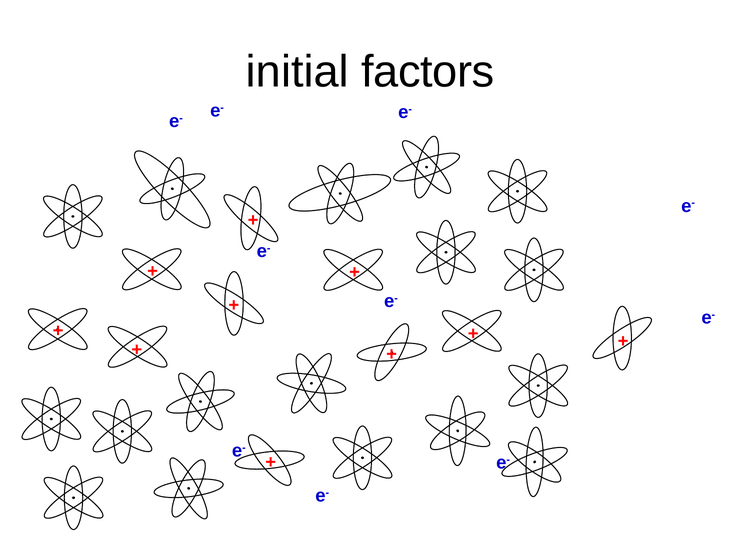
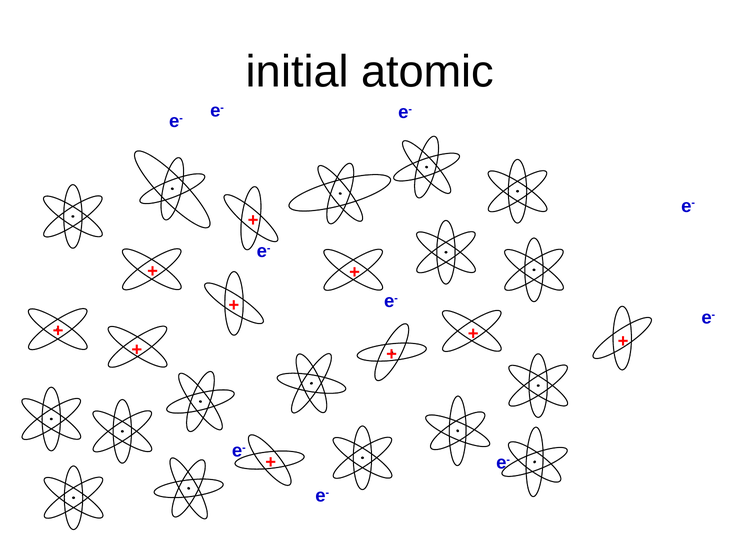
factors: factors -> atomic
